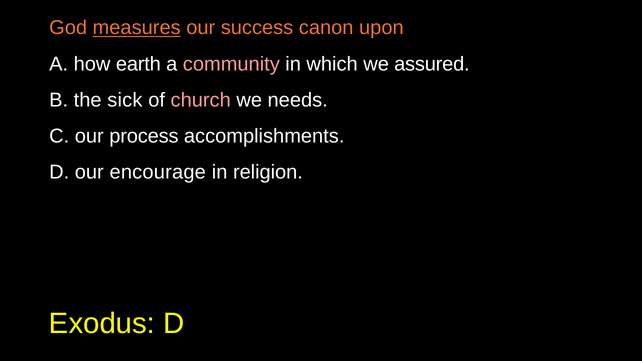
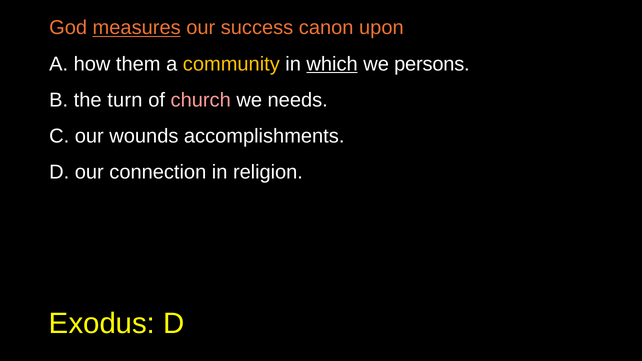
earth: earth -> them
community colour: pink -> yellow
which underline: none -> present
assured: assured -> persons
sick: sick -> turn
process: process -> wounds
encourage: encourage -> connection
